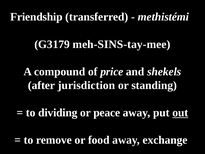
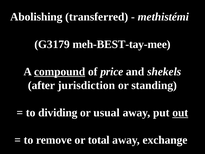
Friendship: Friendship -> Abolishing
meh-SINS-tay-mee: meh-SINS-tay-mee -> meh-BEST-tay-mee
compound underline: none -> present
peace: peace -> usual
food: food -> total
